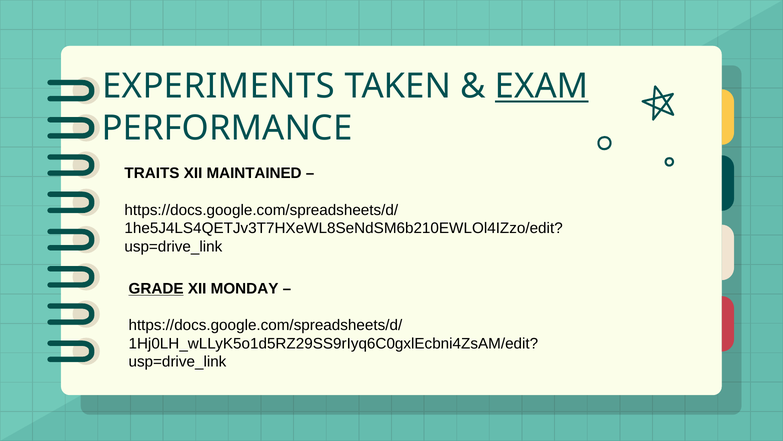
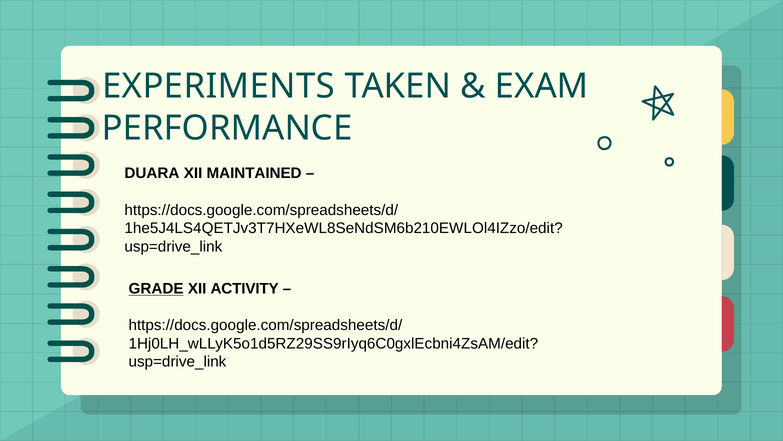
EXAM underline: present -> none
TRAITS: TRAITS -> DUARA
MONDAY: MONDAY -> ACTIVITY
